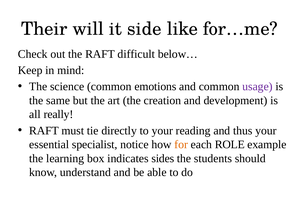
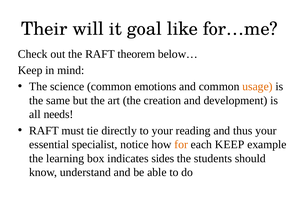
side: side -> goal
difficult: difficult -> theorem
usage colour: purple -> orange
really: really -> needs
each ROLE: ROLE -> KEEP
